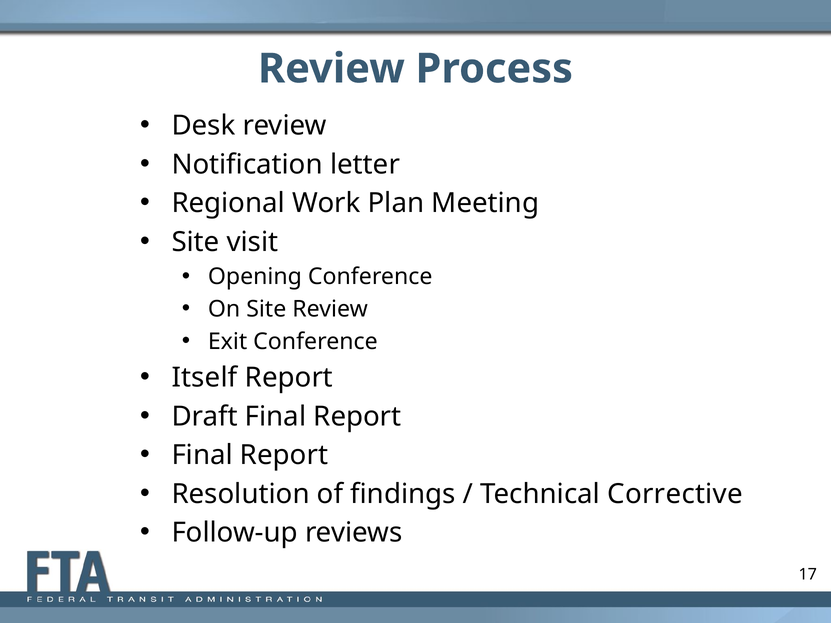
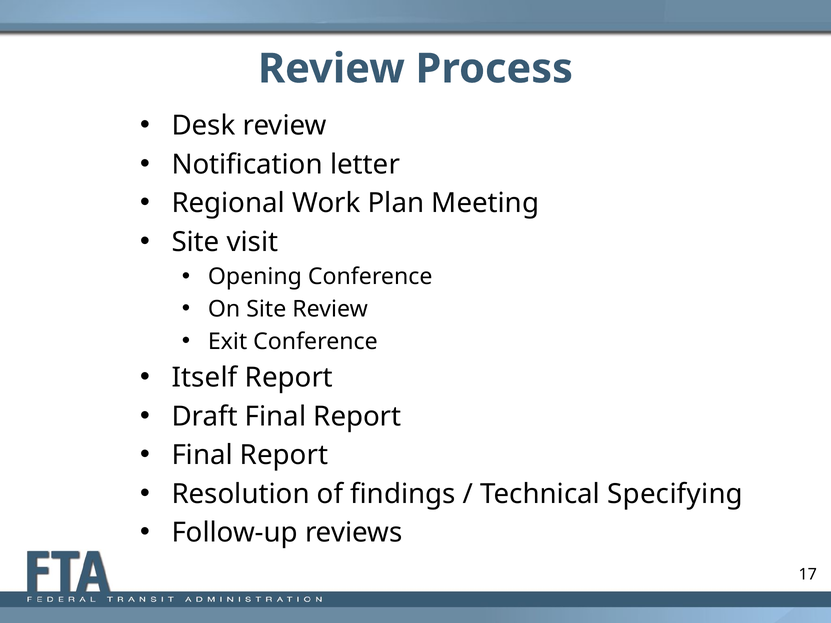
Corrective: Corrective -> Specifying
